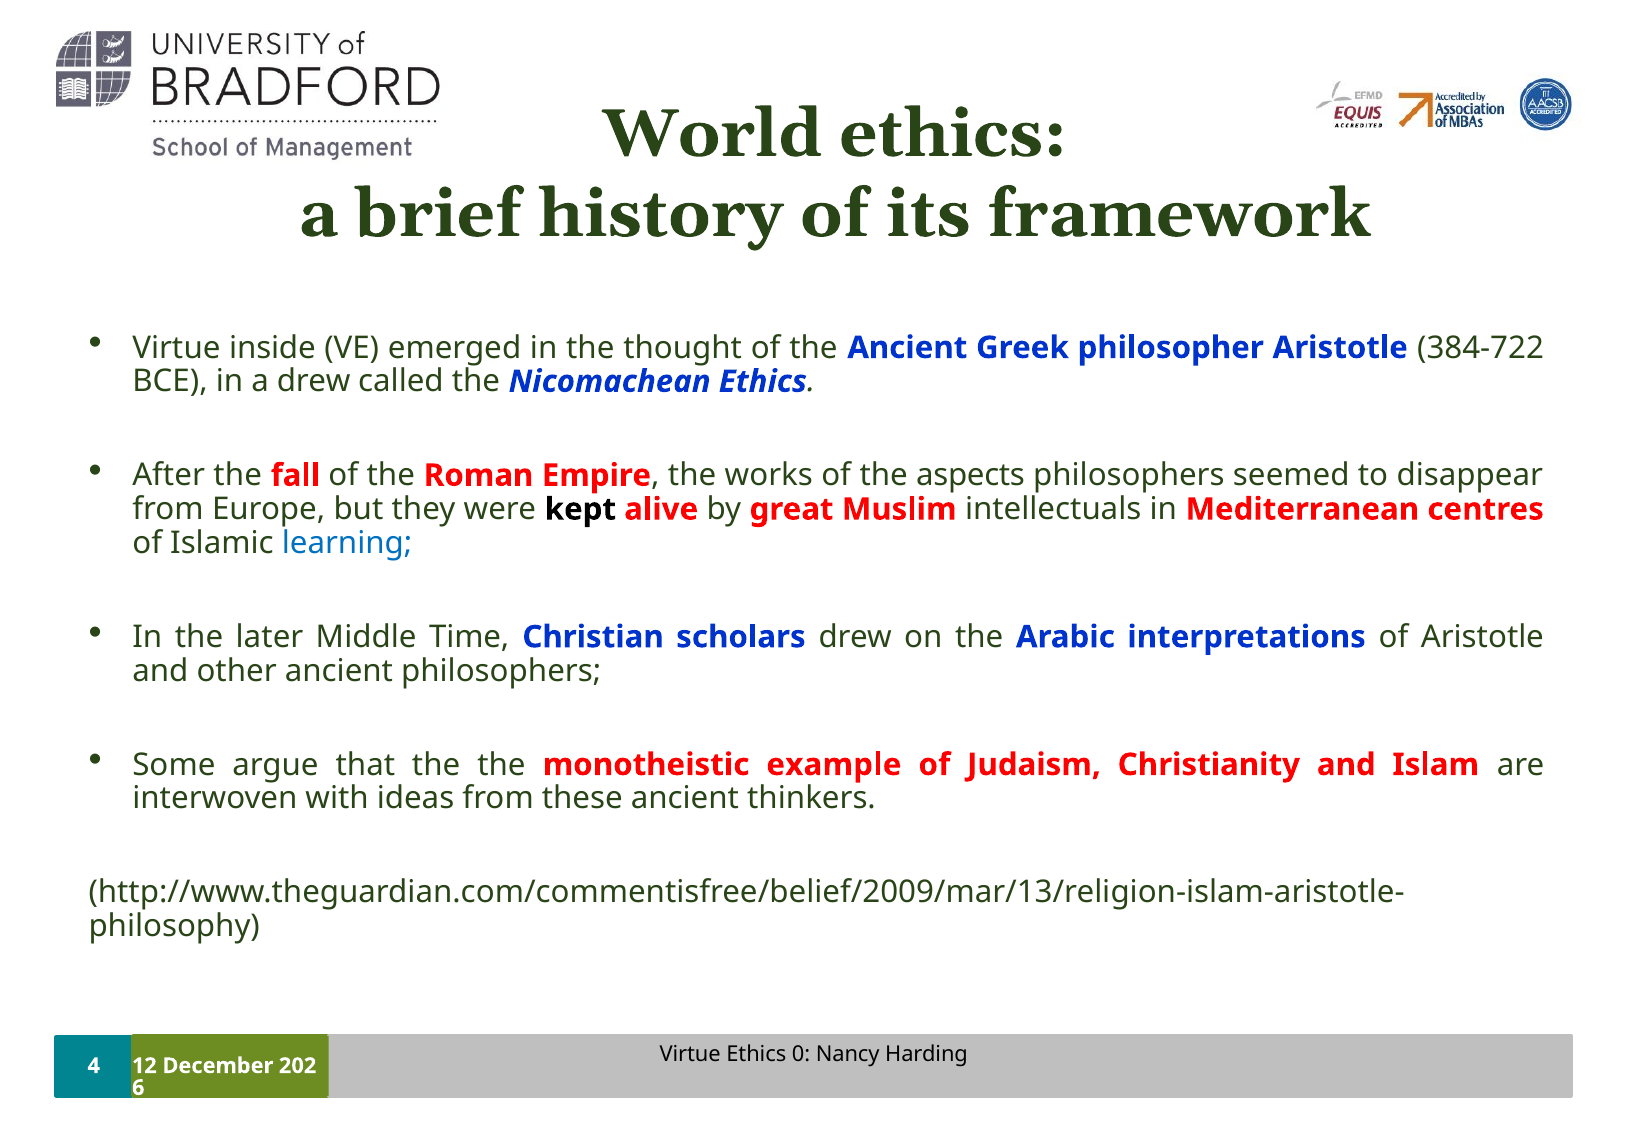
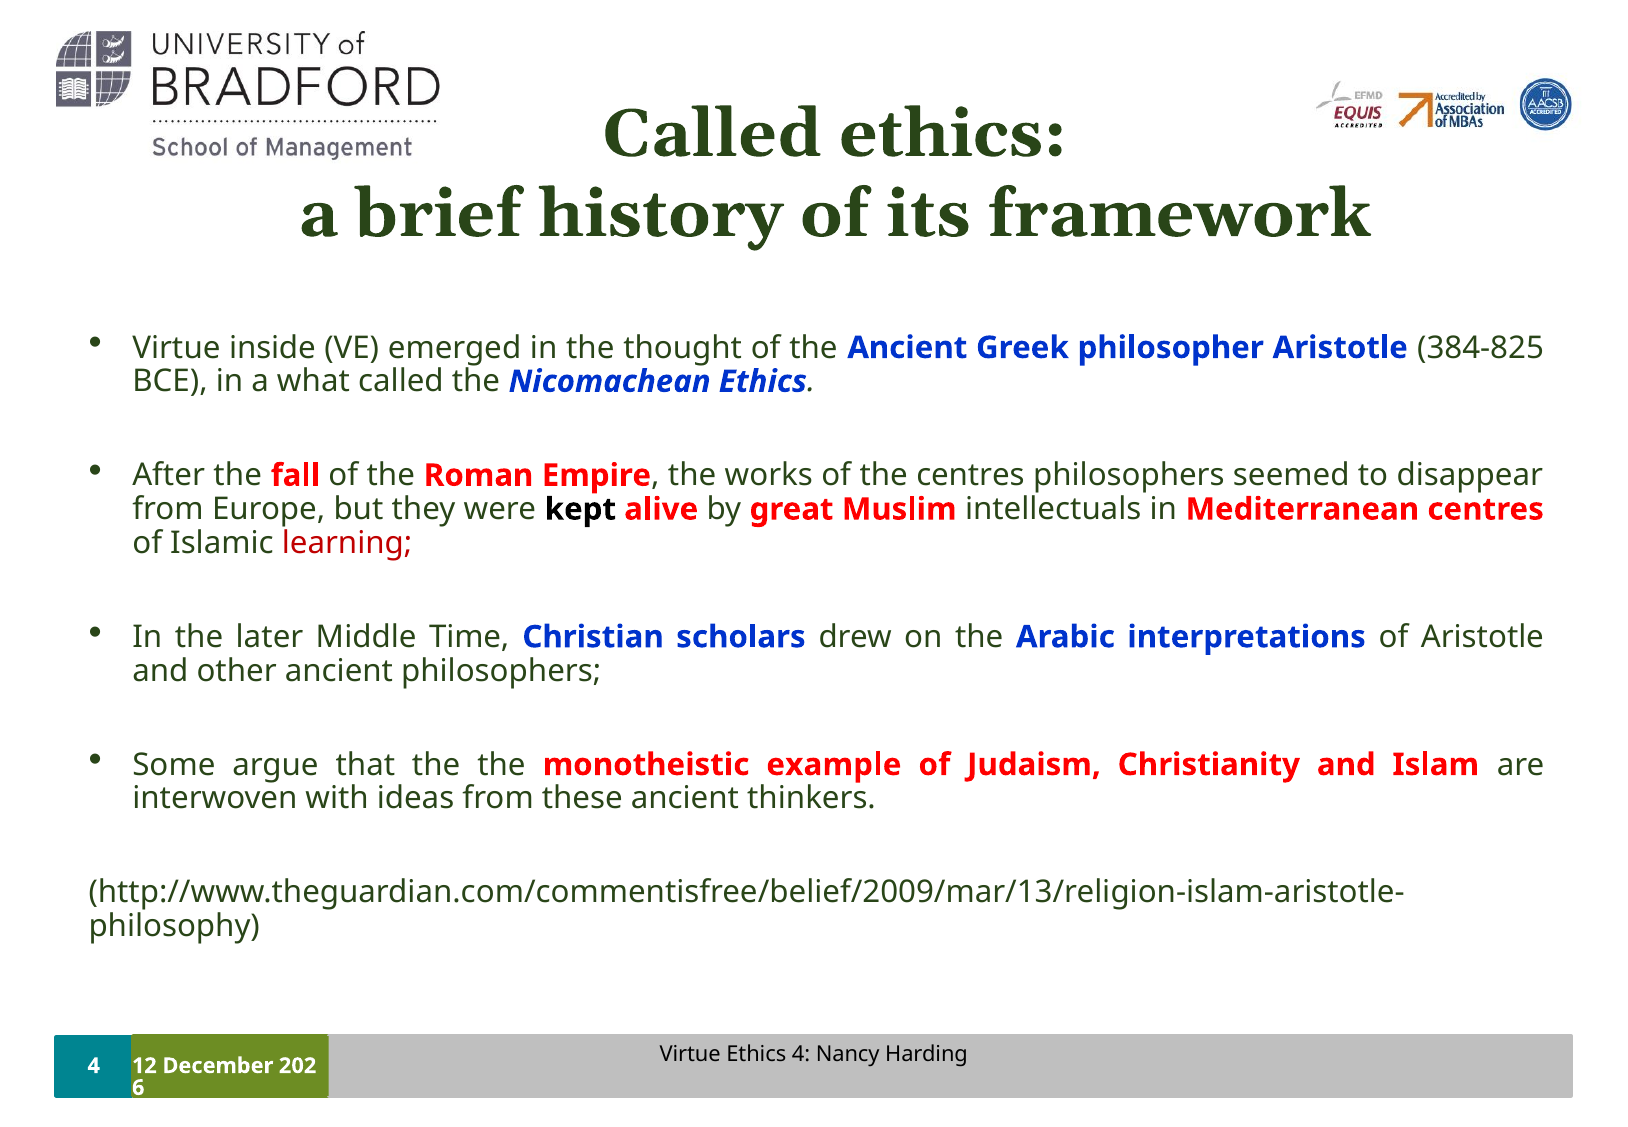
World at (712, 134): World -> Called
384-722: 384-722 -> 384-825
a drew: drew -> what
the aspects: aspects -> centres
learning colour: blue -> red
Ethics 0: 0 -> 4
